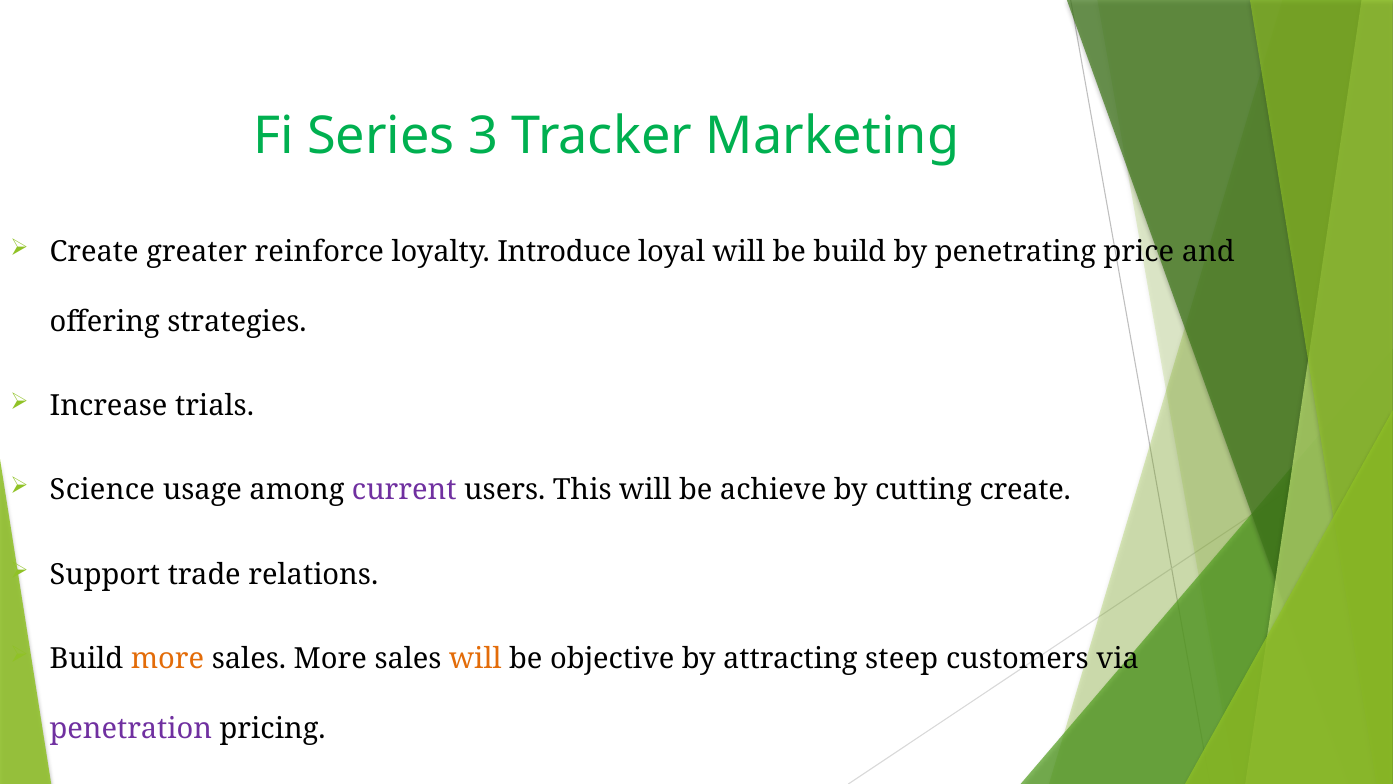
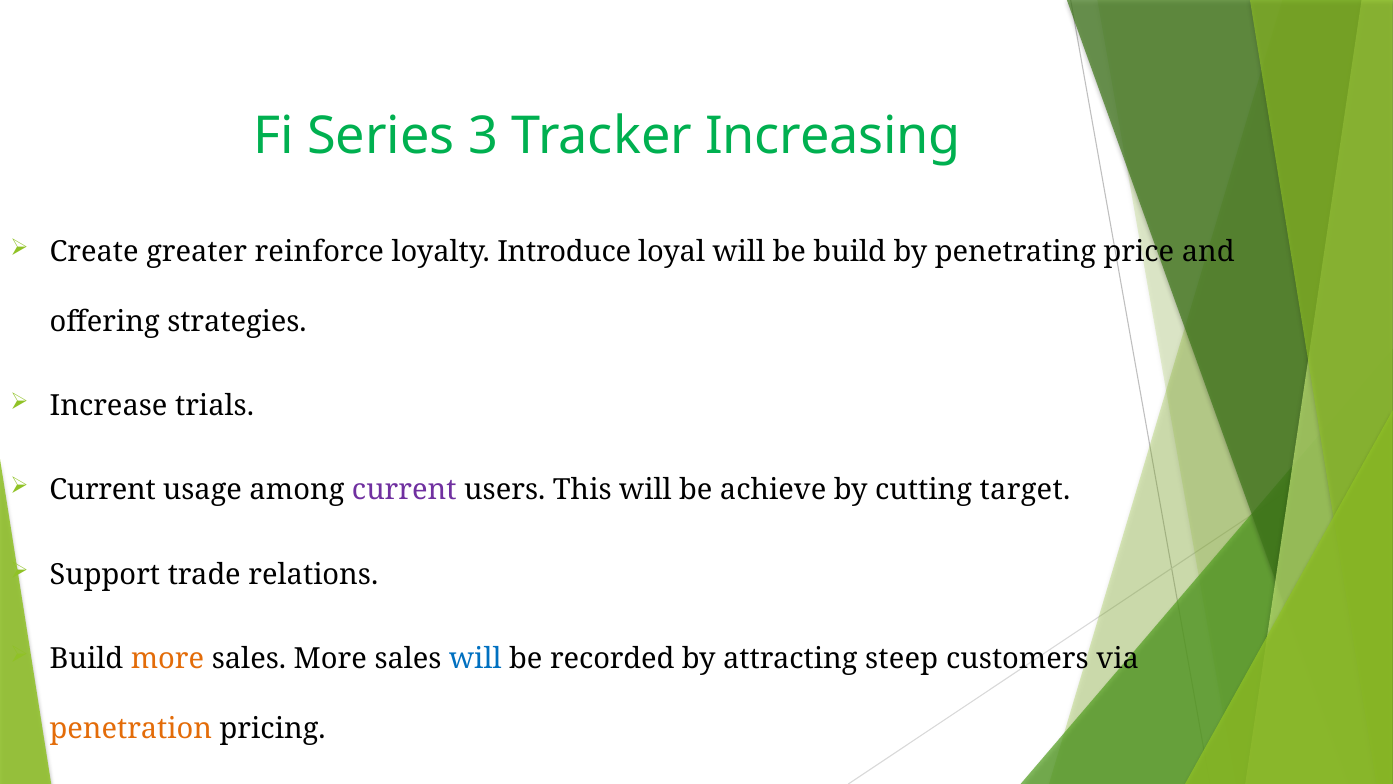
Marketing: Marketing -> Increasing
Science at (102, 490): Science -> Current
cutting create: create -> target
will at (475, 659) colour: orange -> blue
objective: objective -> recorded
penetration colour: purple -> orange
